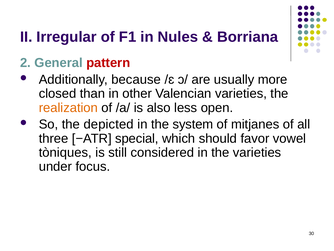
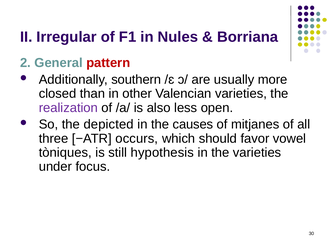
because: because -> southern
realization colour: orange -> purple
system: system -> causes
special: special -> occurs
considered: considered -> hypothesis
